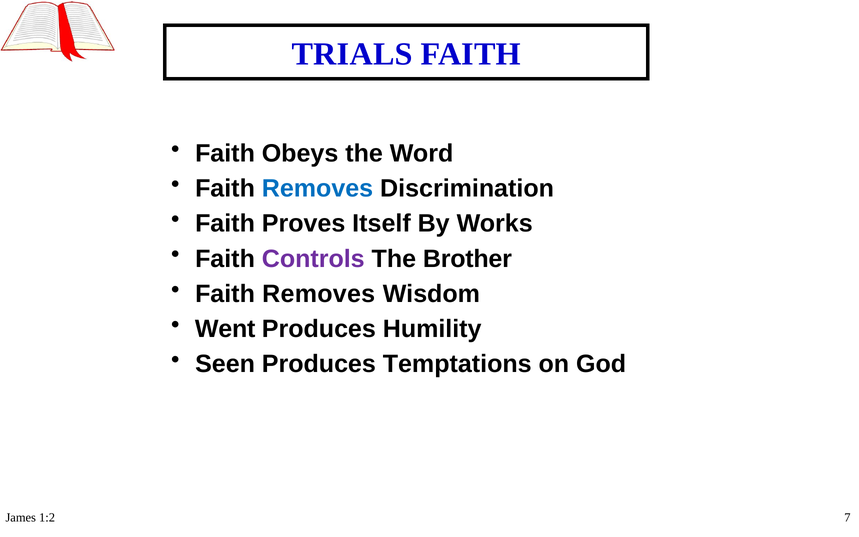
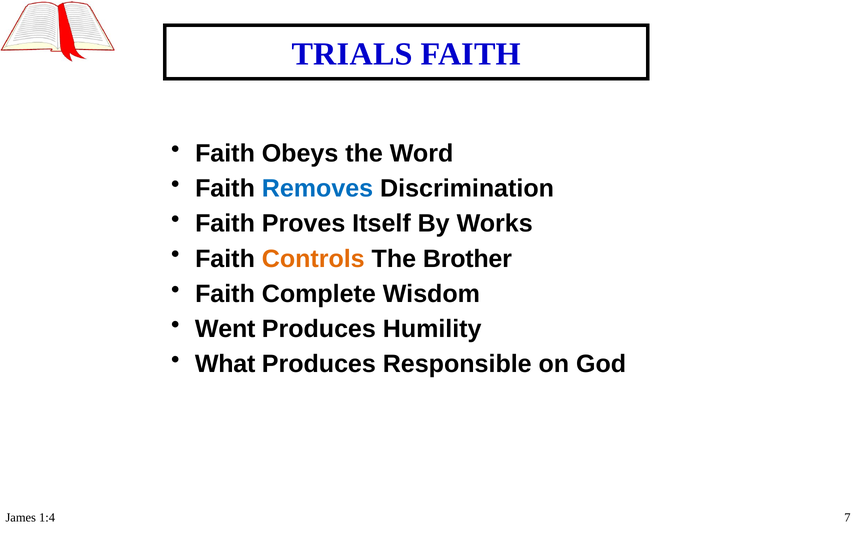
Controls colour: purple -> orange
Removes at (319, 294): Removes -> Complete
Seen: Seen -> What
Temptations: Temptations -> Responsible
1:2: 1:2 -> 1:4
